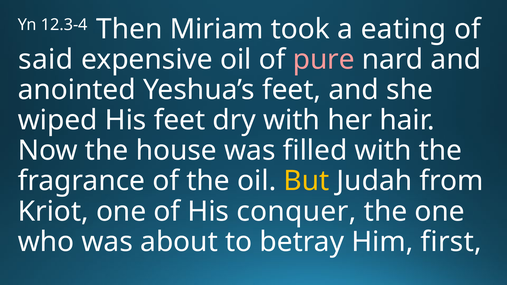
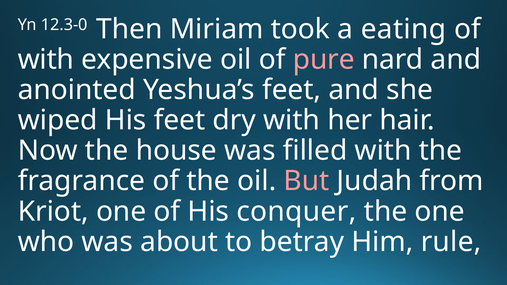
12.3-4: 12.3-4 -> 12.3-0
said at (46, 60): said -> with
But colour: yellow -> pink
first: first -> rule
